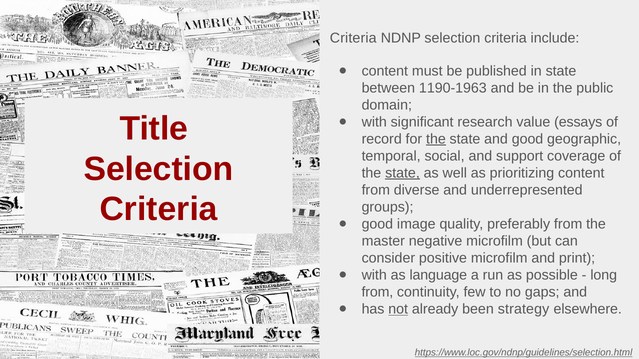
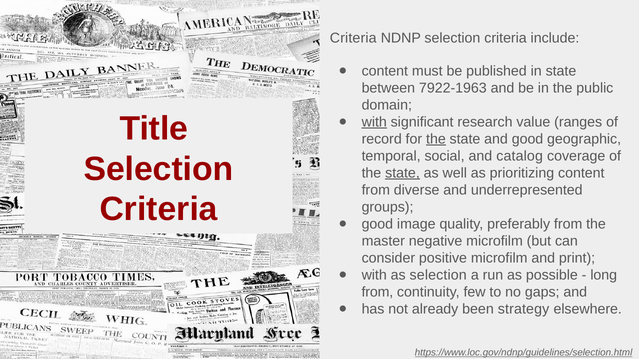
1190-1963: 1190-1963 -> 7922-1963
with at (374, 122) underline: none -> present
essays: essays -> ranges
support: support -> catalog
as language: language -> selection
not underline: present -> none
